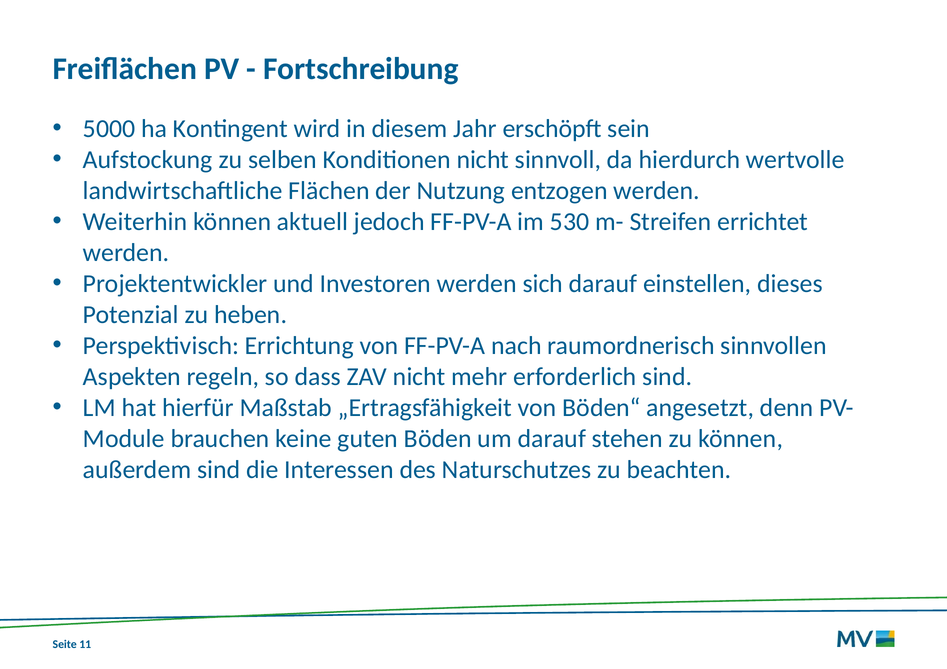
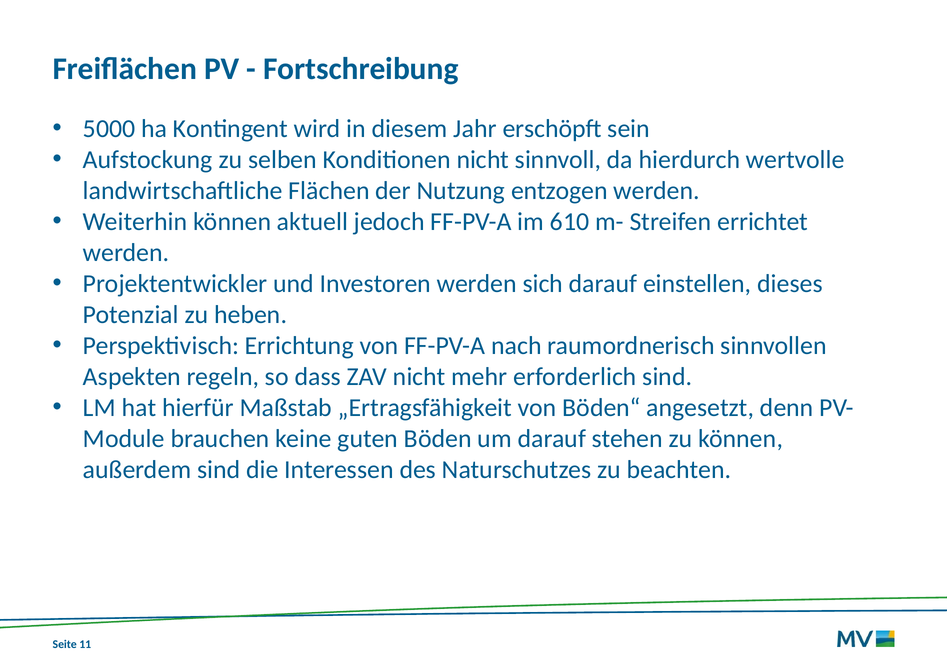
530: 530 -> 610
